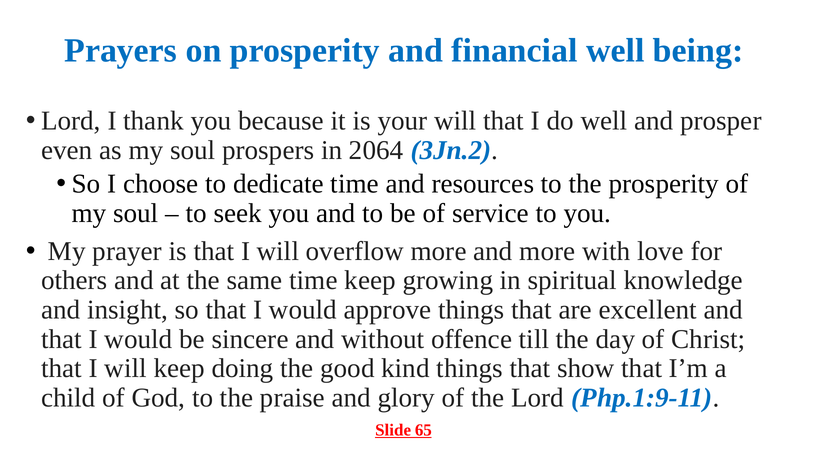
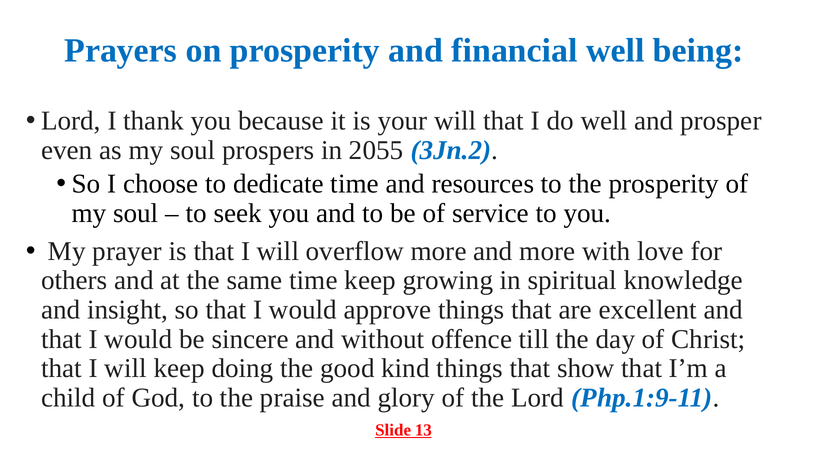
2064: 2064 -> 2055
65: 65 -> 13
